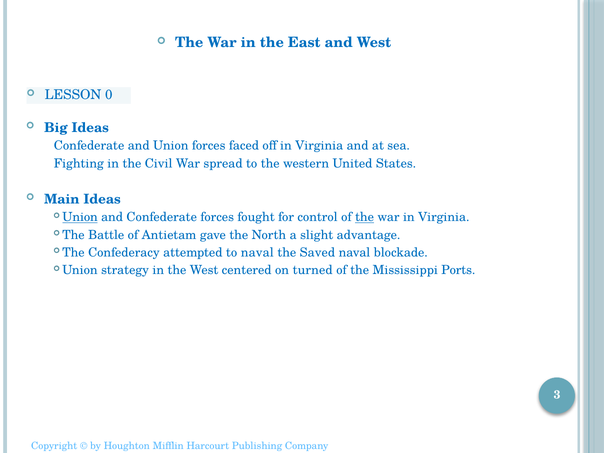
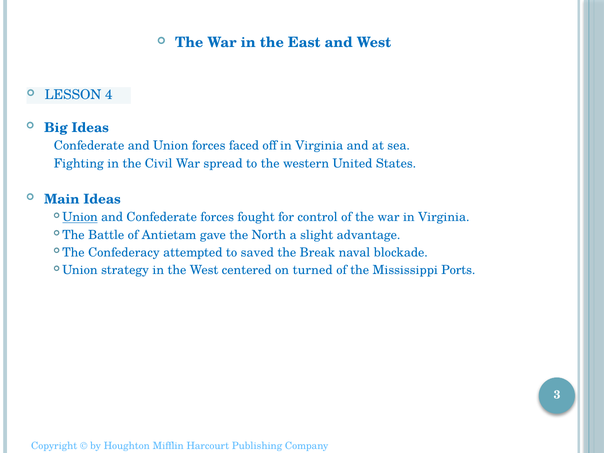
0: 0 -> 4
the at (365, 217) underline: present -> none
to naval: naval -> saved
Saved: Saved -> Break
